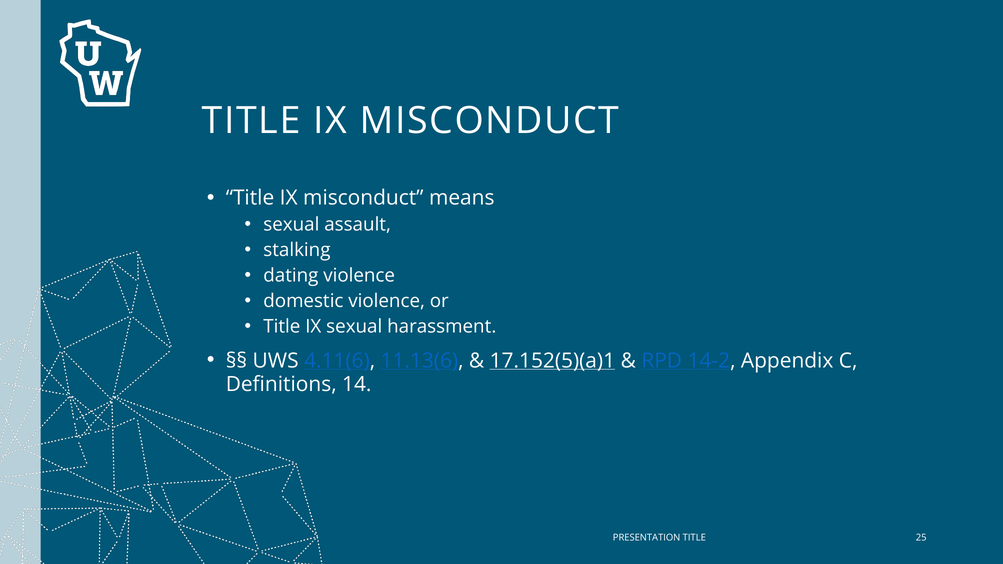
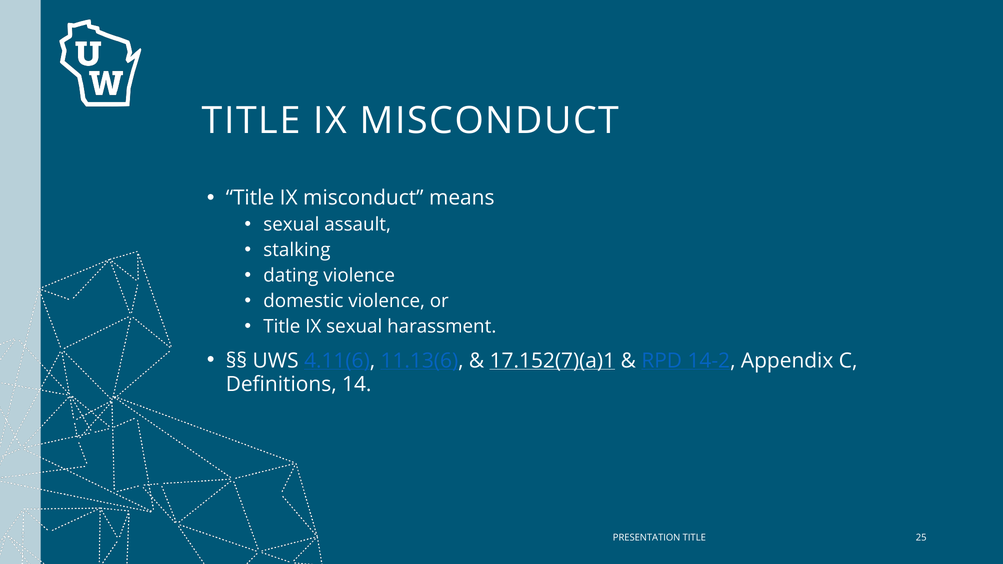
17.152(5)(a)1: 17.152(5)(a)1 -> 17.152(7)(a)1
